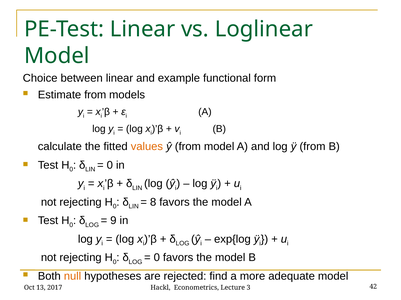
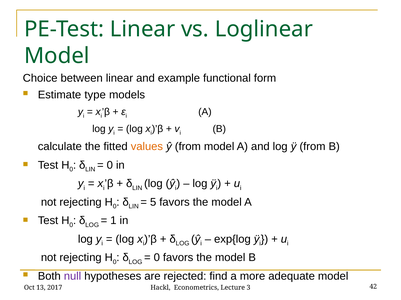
Estimate from: from -> type
8: 8 -> 5
9: 9 -> 1
null colour: orange -> purple
